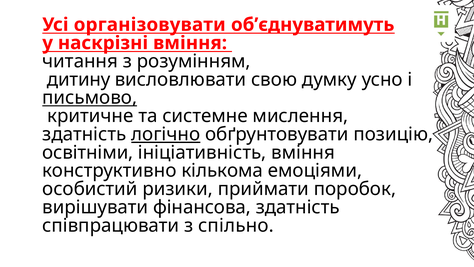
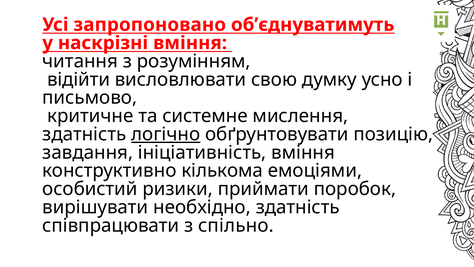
організовувати: організовувати -> запропоновано
дитину: дитину -> відійти
письмово underline: present -> none
освітніми: освітніми -> завдання
фінансова: фінансова -> необхідно
